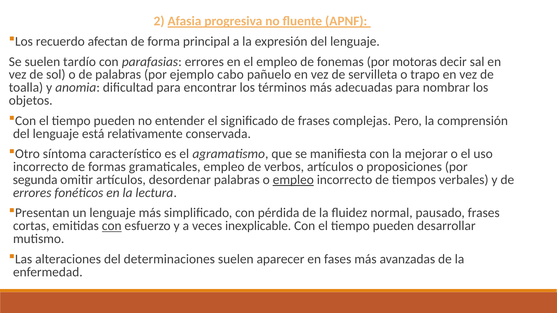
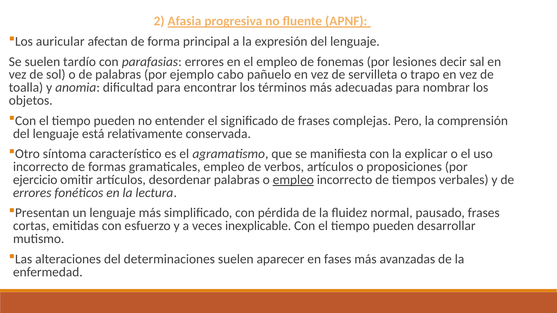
recuerdo: recuerdo -> auricular
motoras: motoras -> lesiones
mejorar: mejorar -> explicar
segunda: segunda -> ejercicio
con at (112, 226) underline: present -> none
